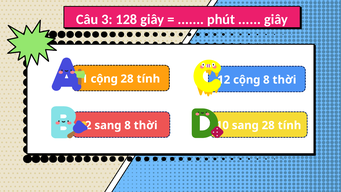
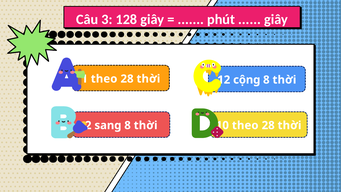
cộng at (104, 79): cộng -> theo
tính at (148, 79): tính -> thời
sang at (245, 125): sang -> theo
tính at (290, 125): tính -> thời
